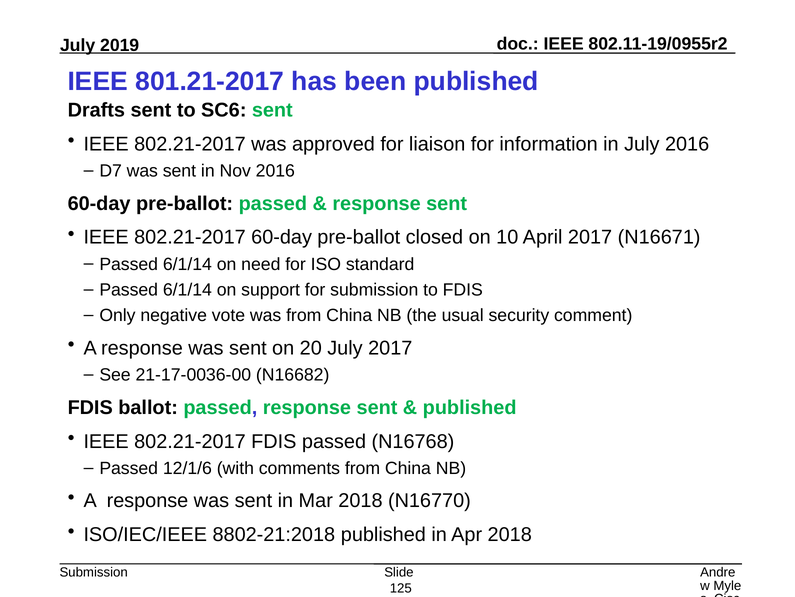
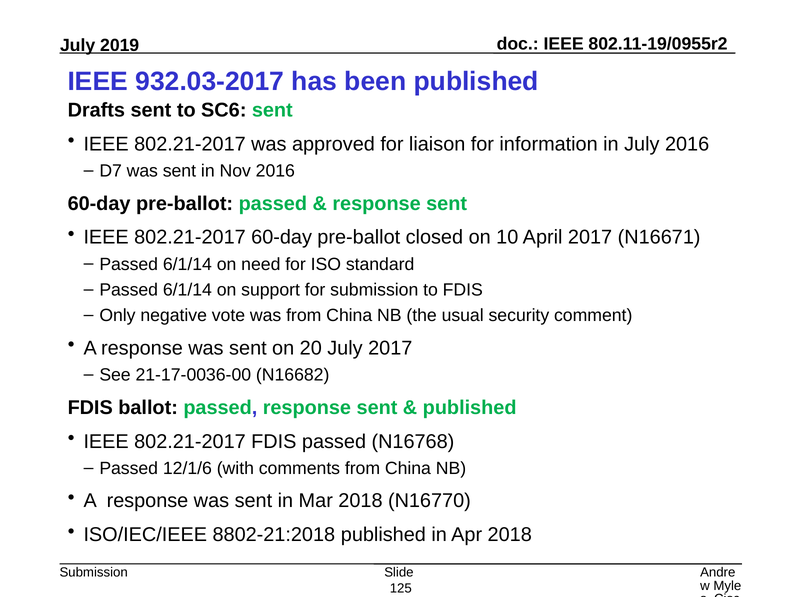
801.21-2017: 801.21-2017 -> 932.03-2017
